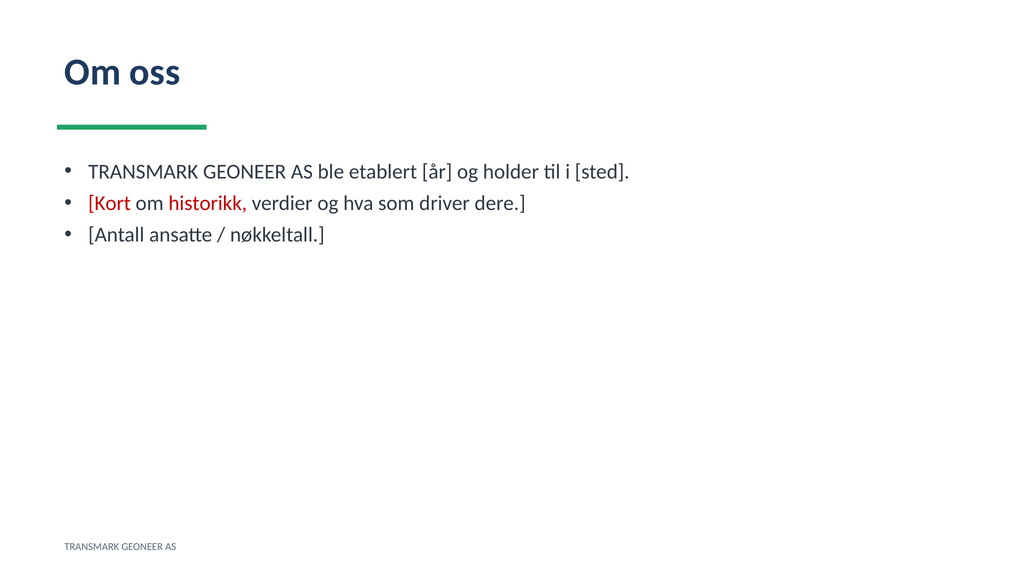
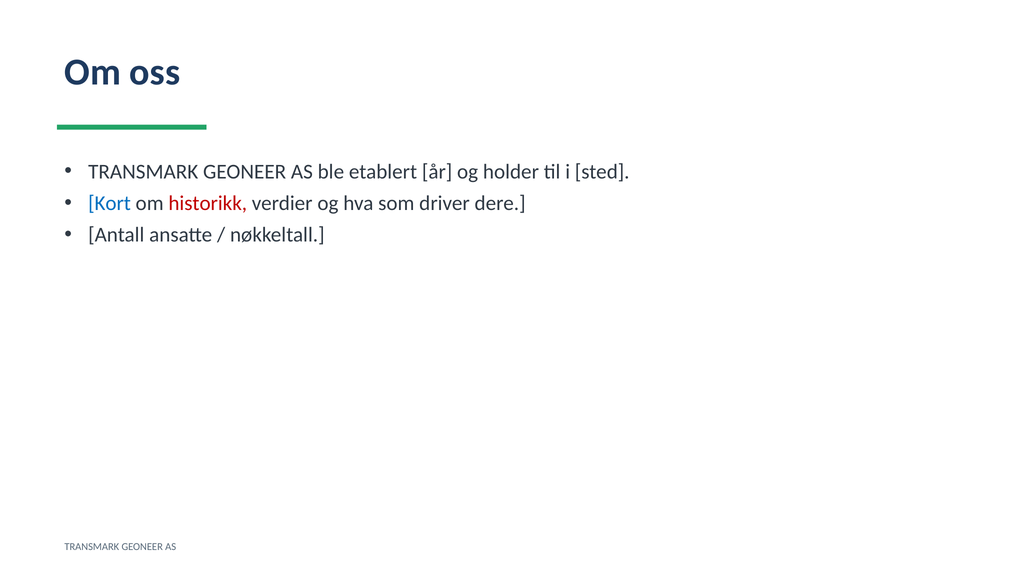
Kort colour: red -> blue
